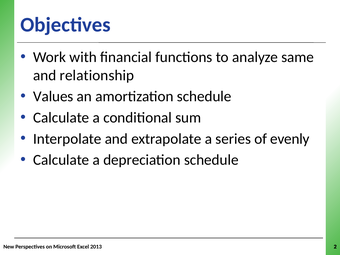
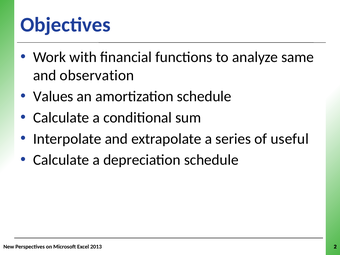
relationship: relationship -> observation
evenly: evenly -> useful
